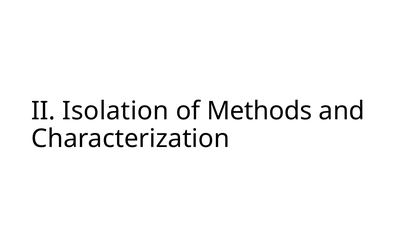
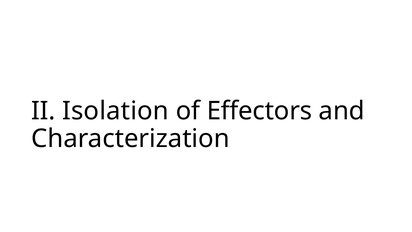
Methods: Methods -> Effectors
